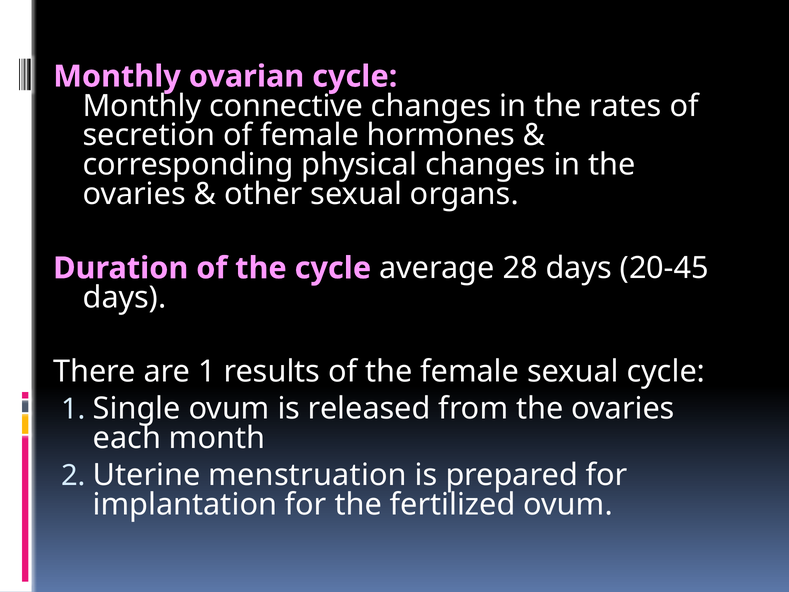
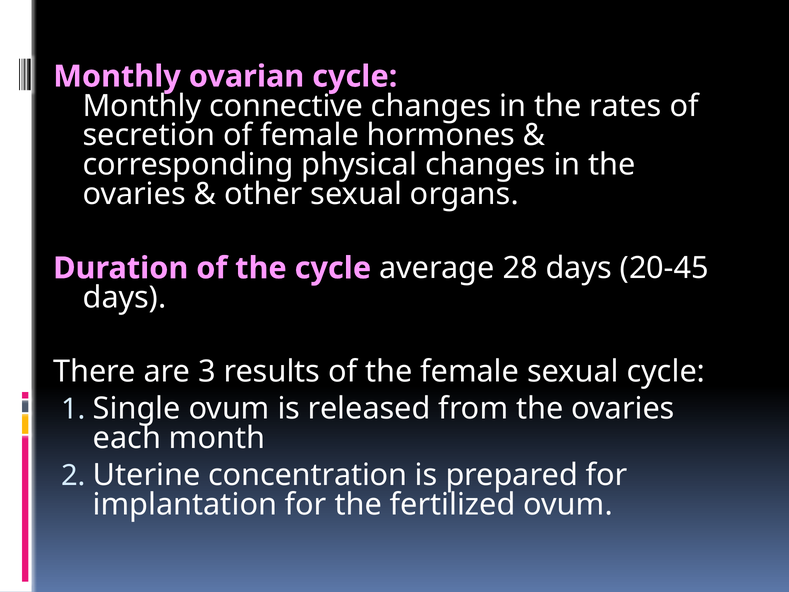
are 1: 1 -> 3
menstruation: menstruation -> concentration
